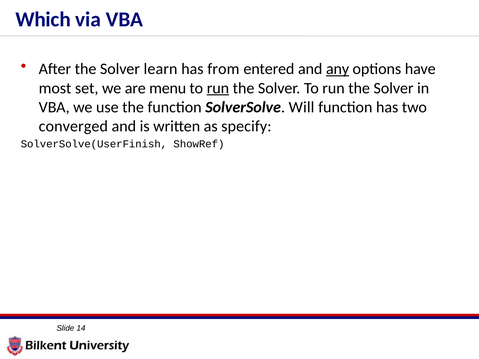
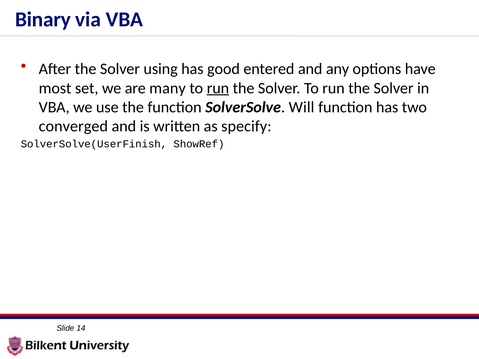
Which: Which -> Binary
learn: learn -> using
from: from -> good
any underline: present -> none
menu: menu -> many
